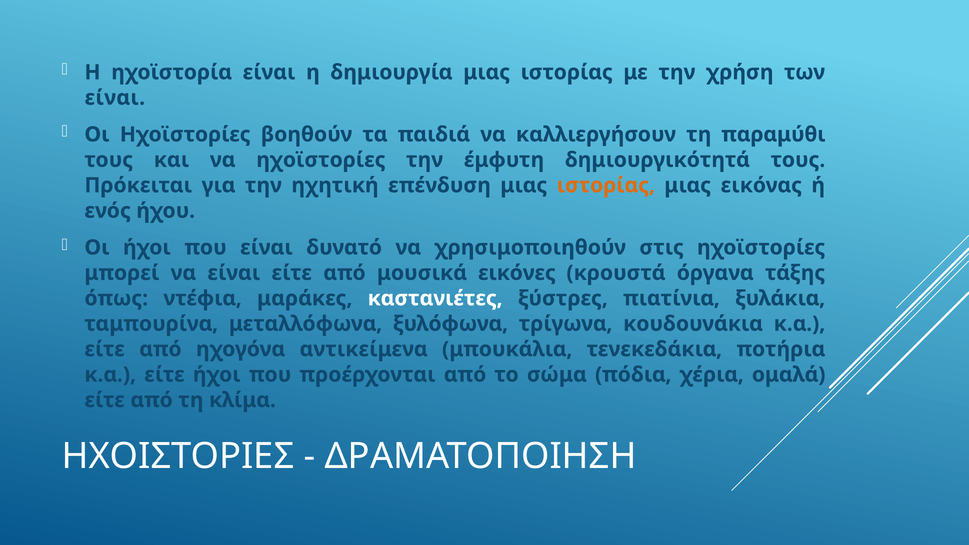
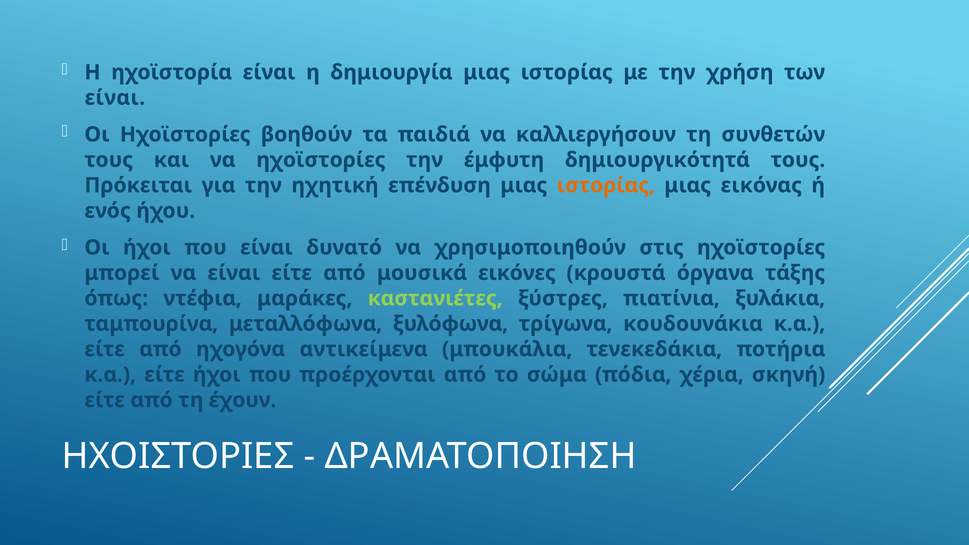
παραμύθι: παραμύθι -> συνθετών
καστανιέτες colour: white -> light green
ομαλά: ομαλά -> σκηνή
κλίμα: κλίμα -> έχουν
